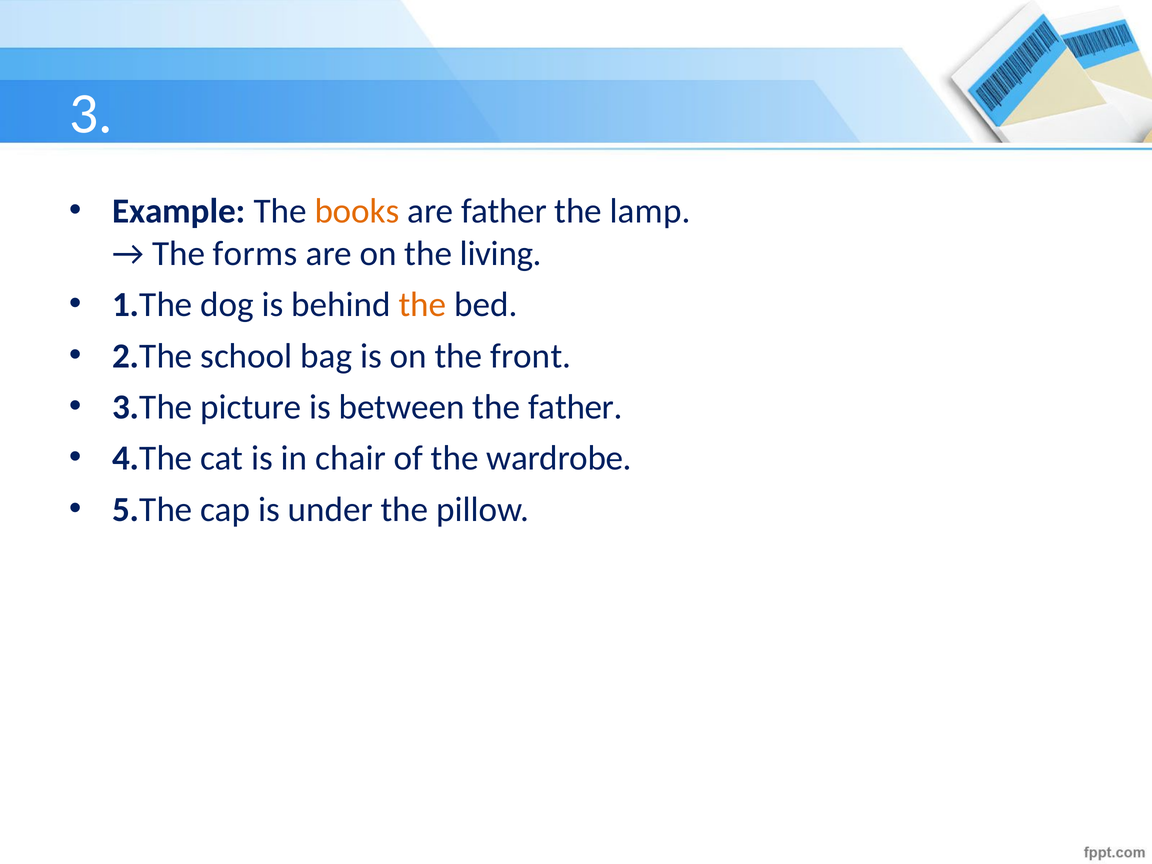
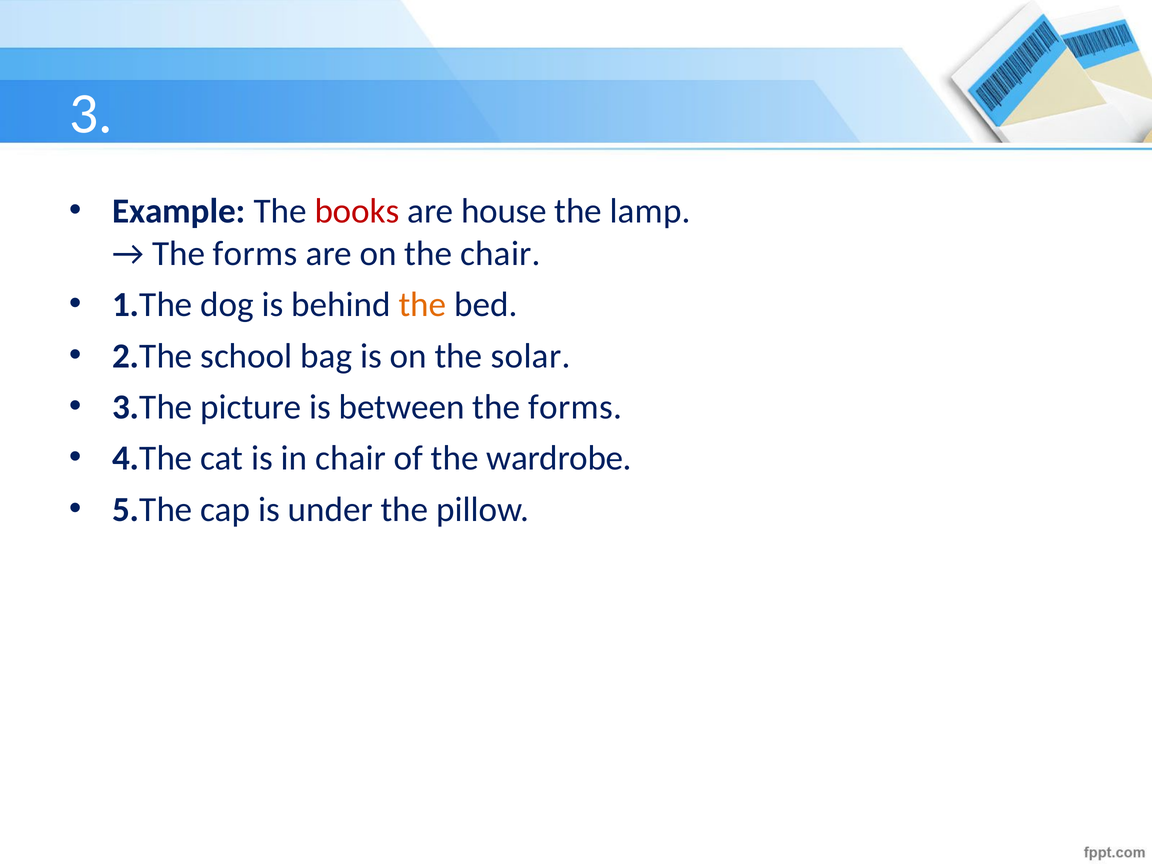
books colour: orange -> red
are father: father -> house
the living: living -> chair
front: front -> solar
between the father: father -> forms
